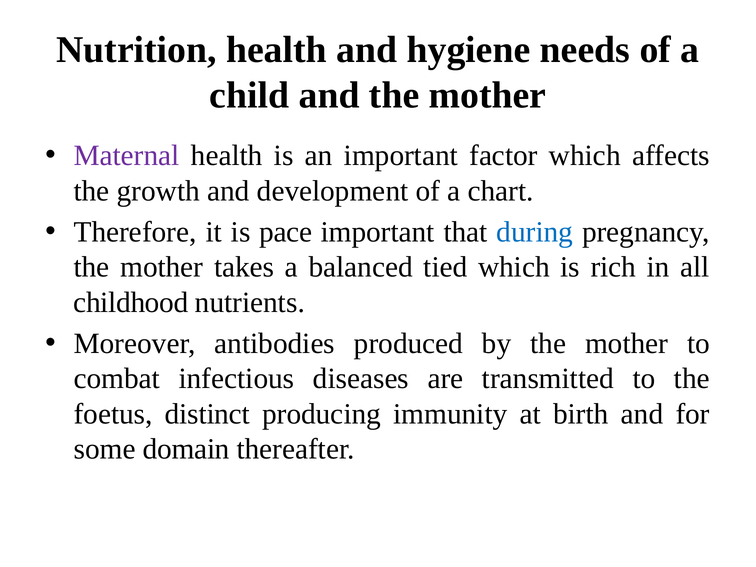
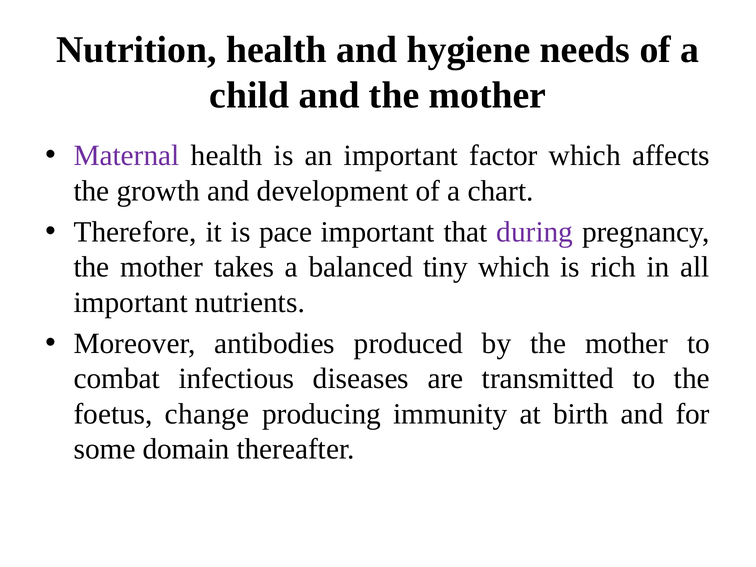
during colour: blue -> purple
tied: tied -> tiny
childhood at (131, 302): childhood -> important
distinct: distinct -> change
